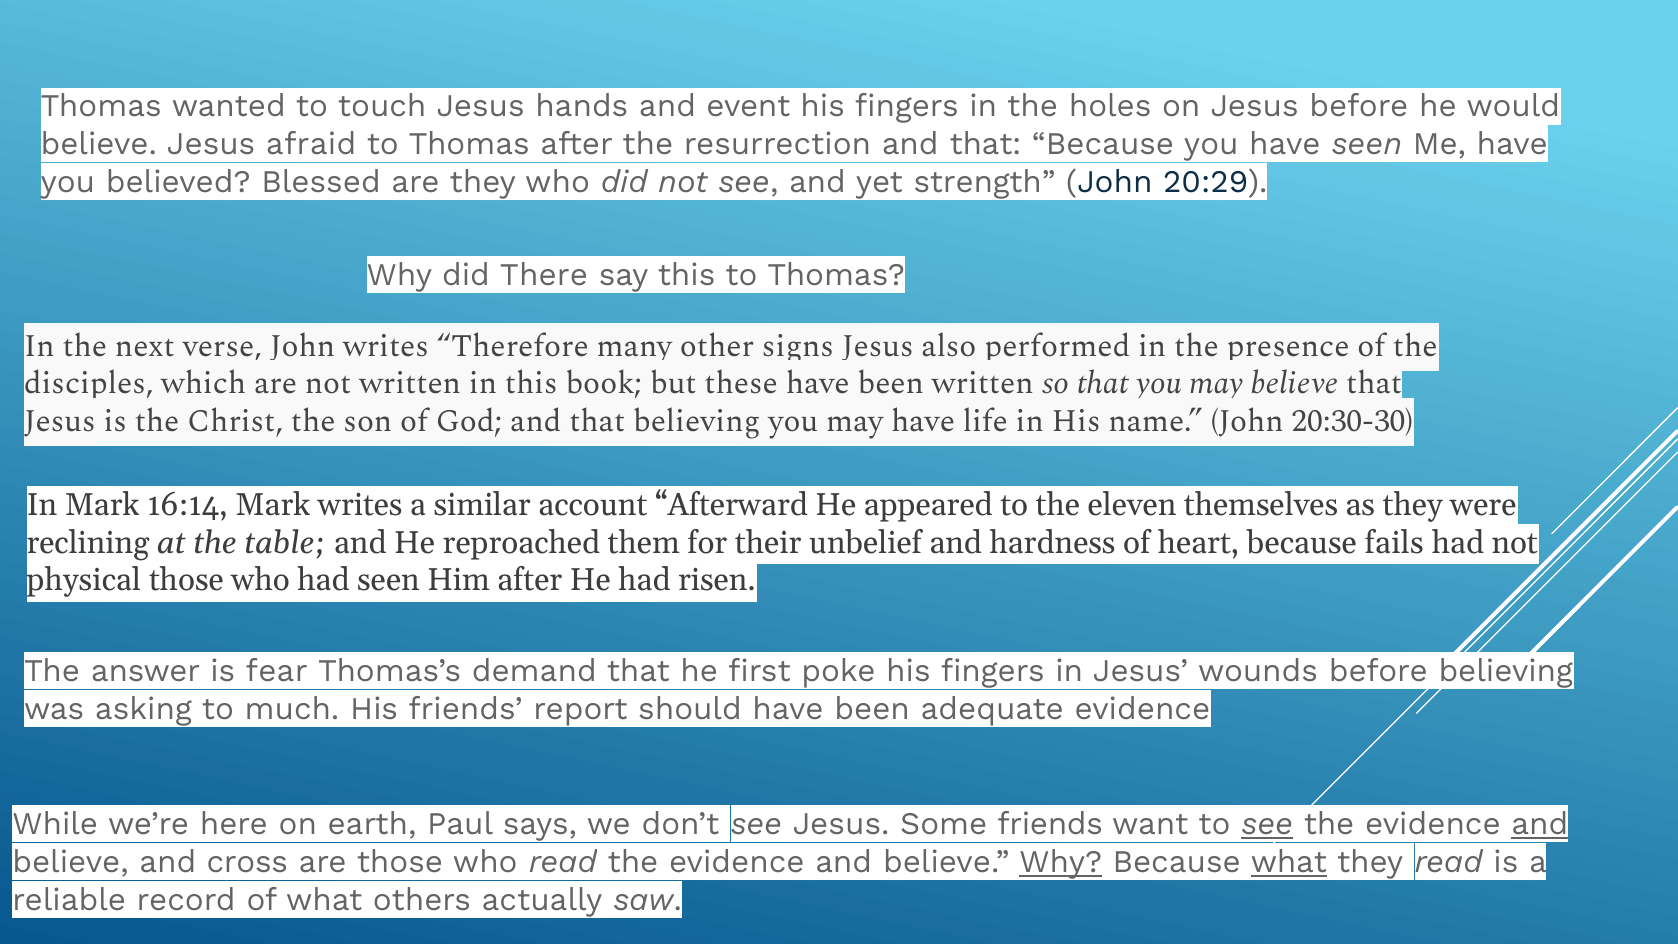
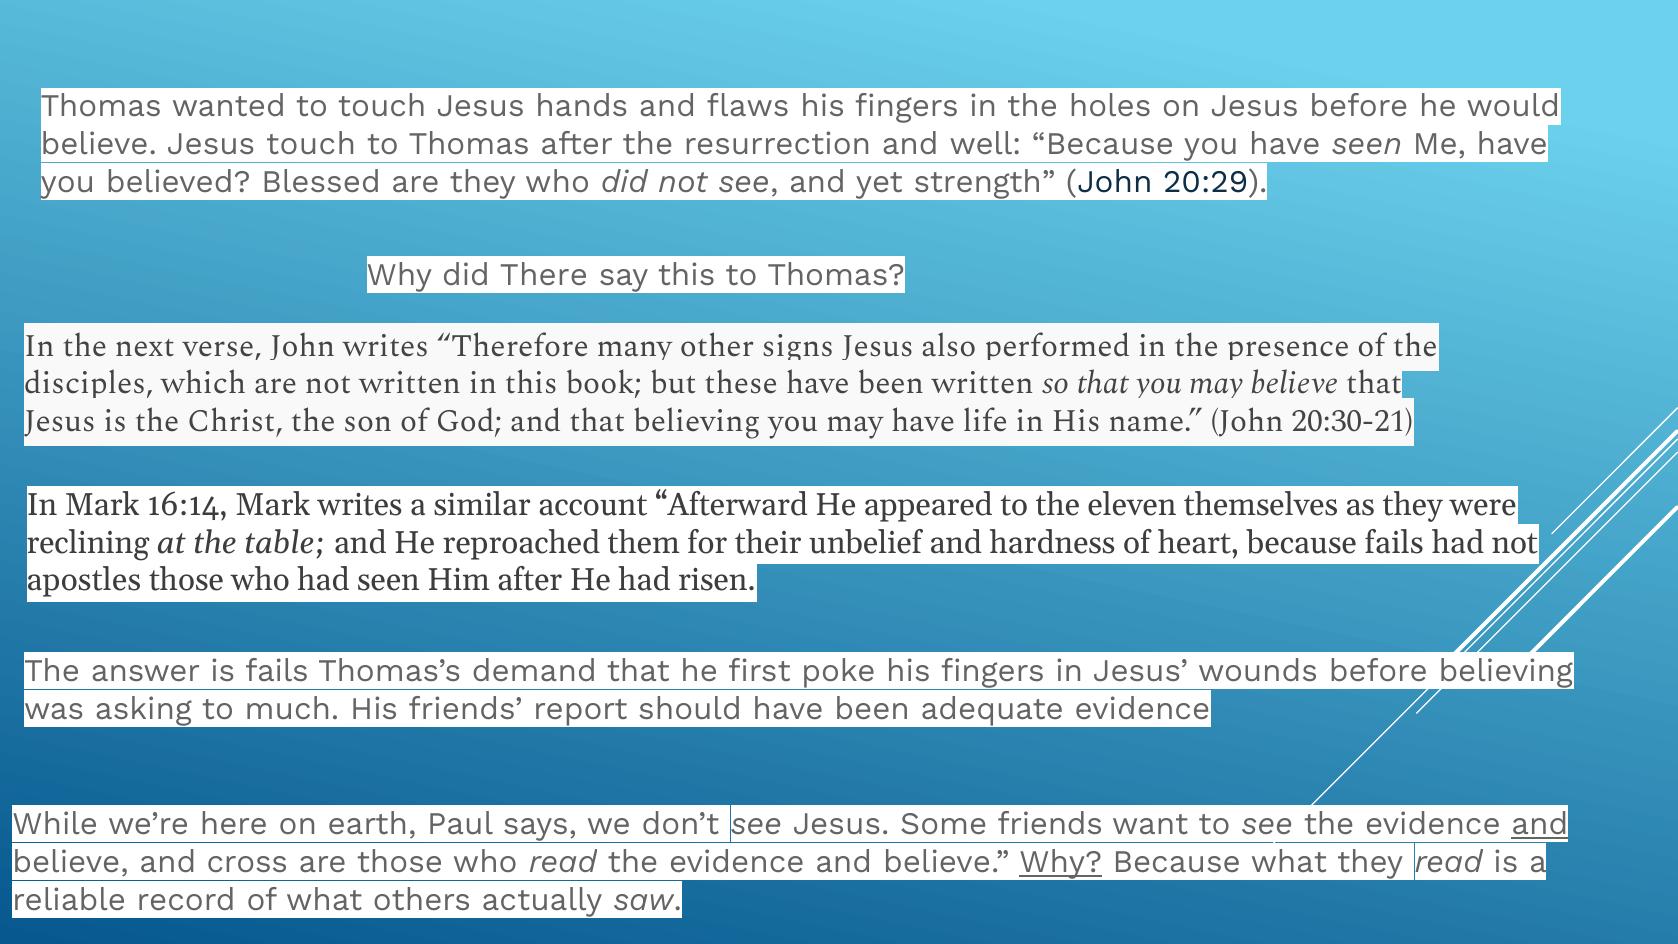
event: event -> flaws
Jesus afraid: afraid -> touch
resurrection and that: that -> well
20:30-30: 20:30-30 -> 20:30-21
physical: physical -> apostles
is fear: fear -> fails
see at (1267, 824) underline: present -> none
what at (1289, 862) underline: present -> none
